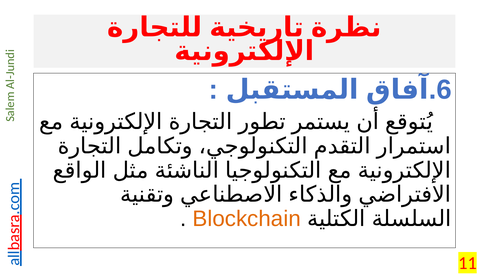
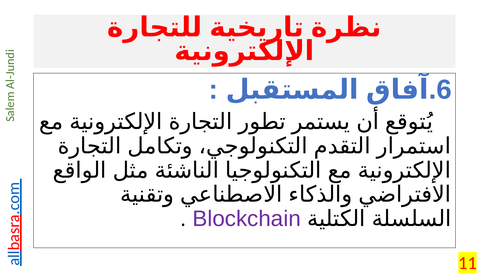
Blockchain colour: orange -> purple
